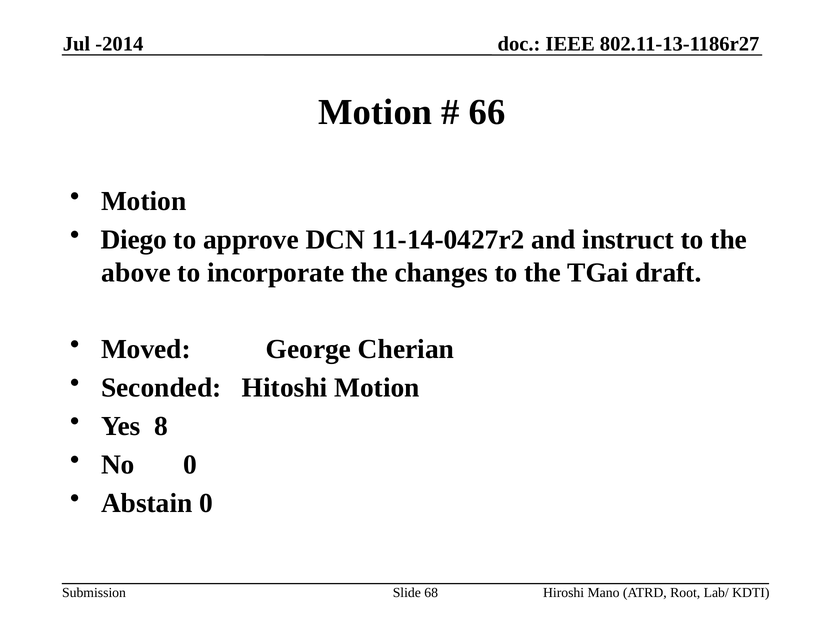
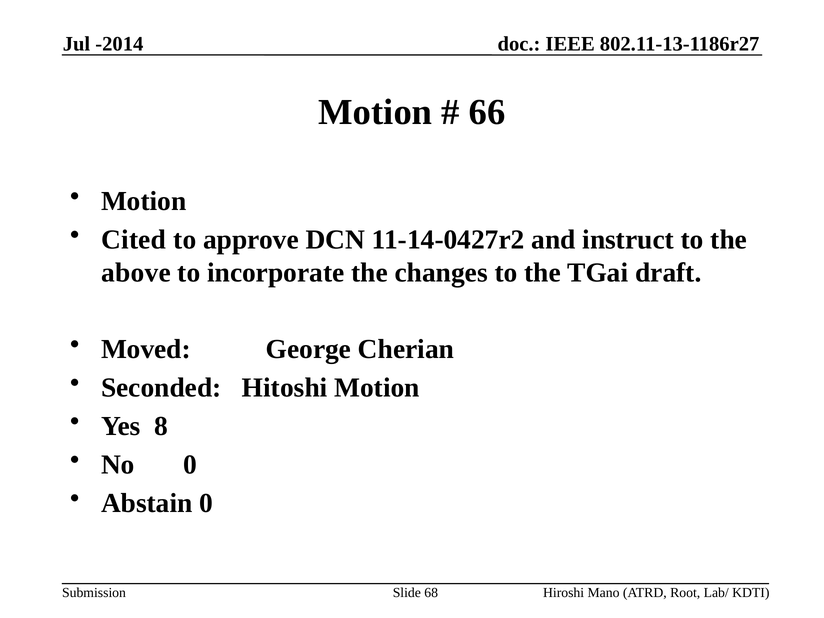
Diego: Diego -> Cited
